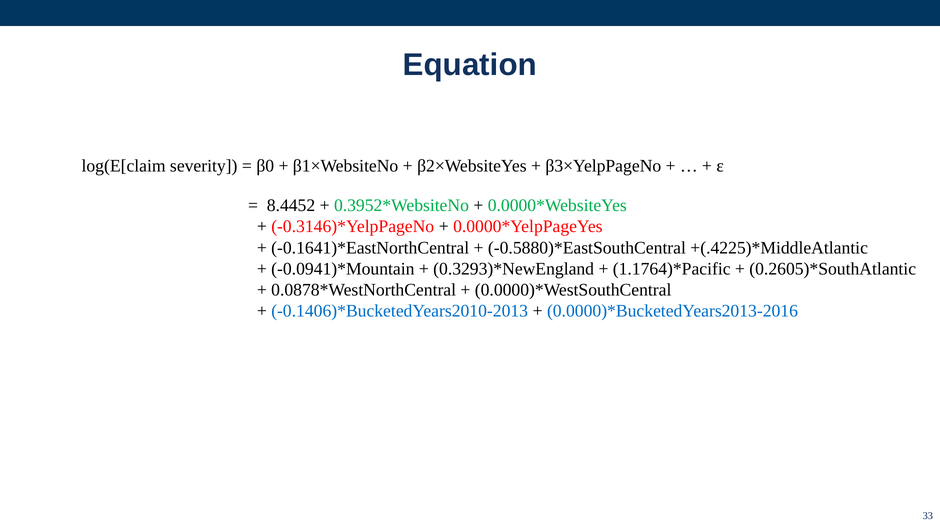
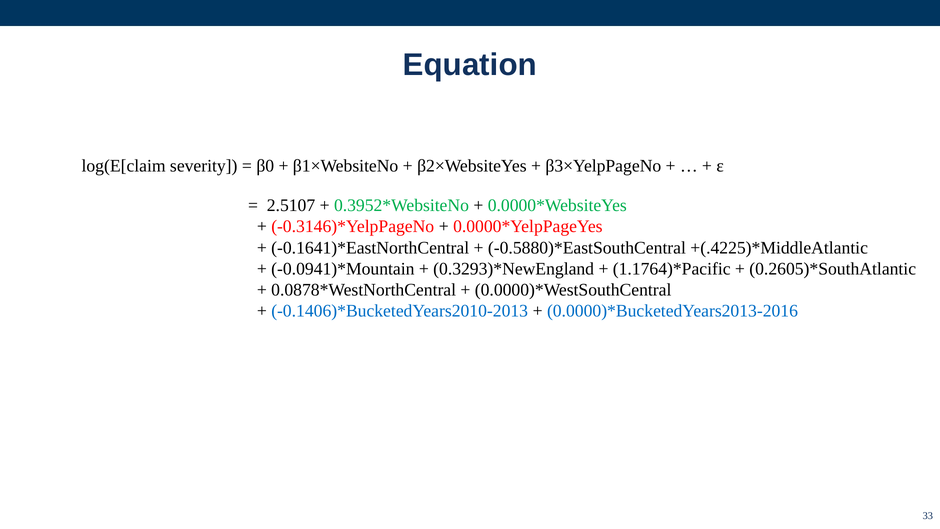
8.4452: 8.4452 -> 2.5107
